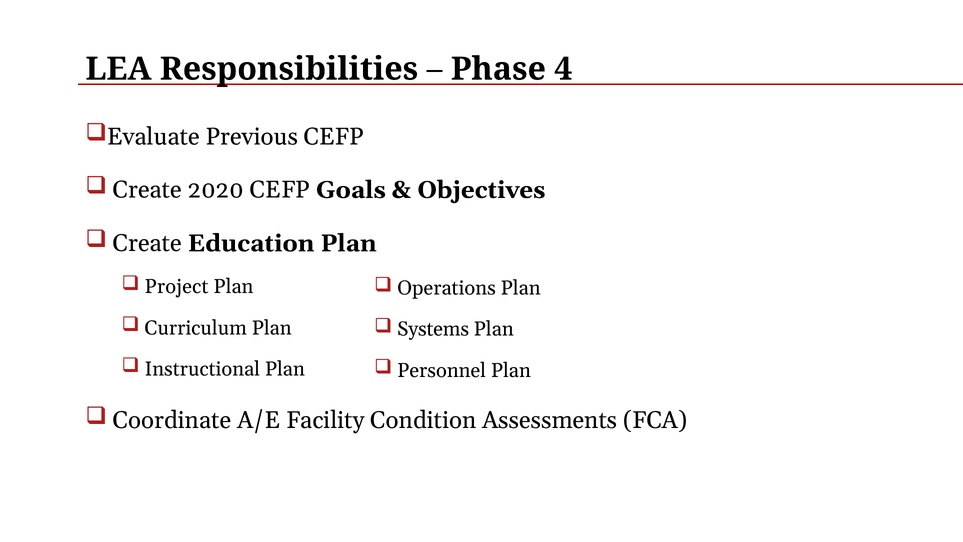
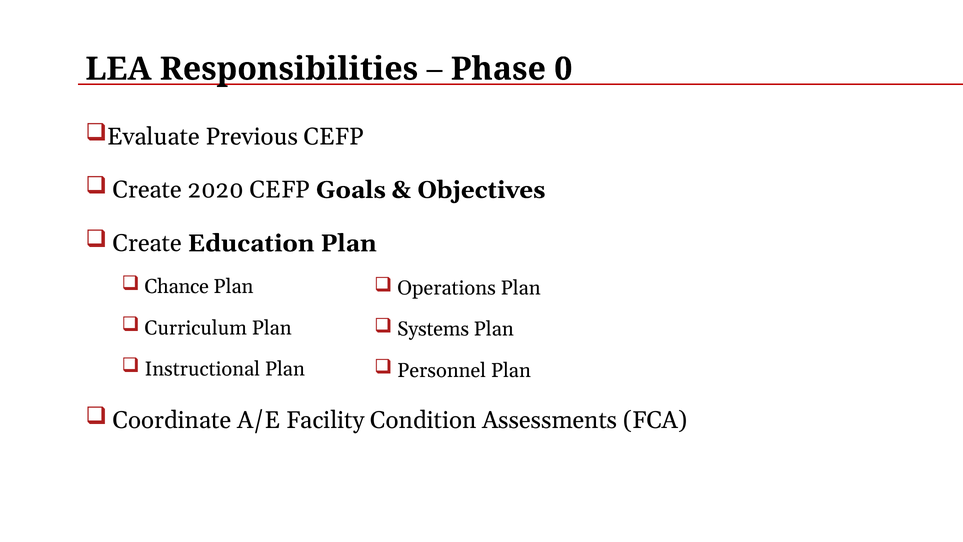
4: 4 -> 0
Project: Project -> Chance
